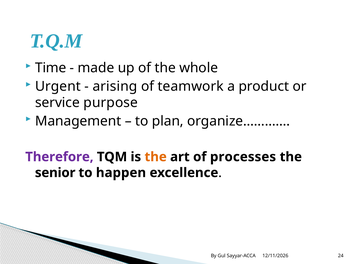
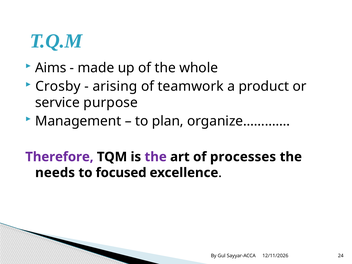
Time: Time -> Aims
Urgent: Urgent -> Crosby
the at (156, 157) colour: orange -> purple
senior: senior -> needs
happen: happen -> focused
